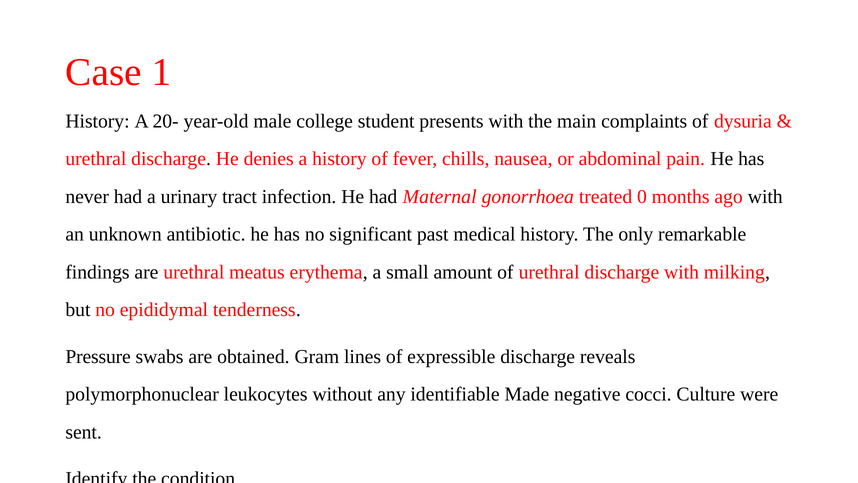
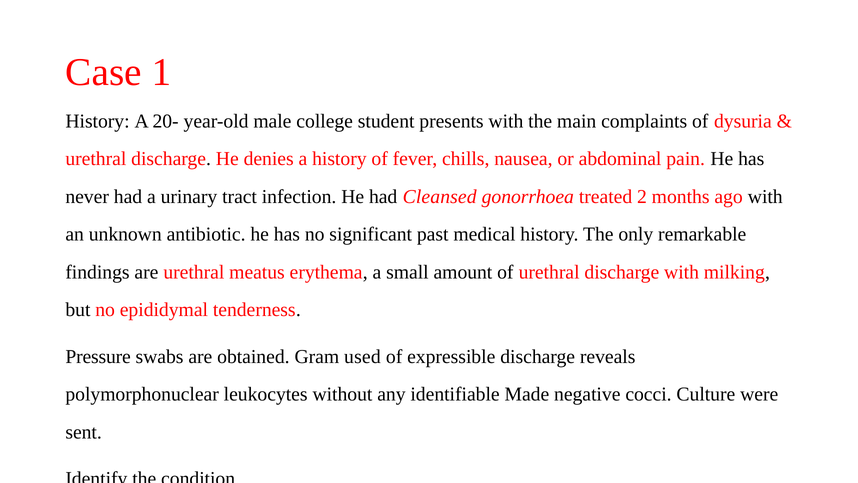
Maternal: Maternal -> Cleansed
0: 0 -> 2
lines: lines -> used
